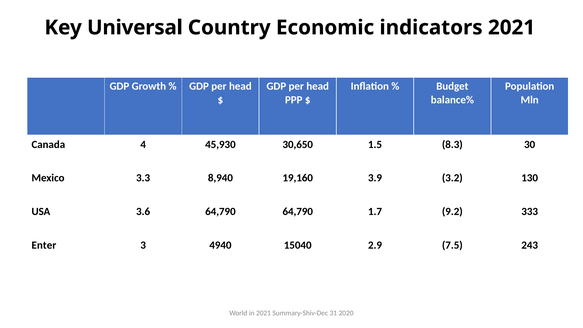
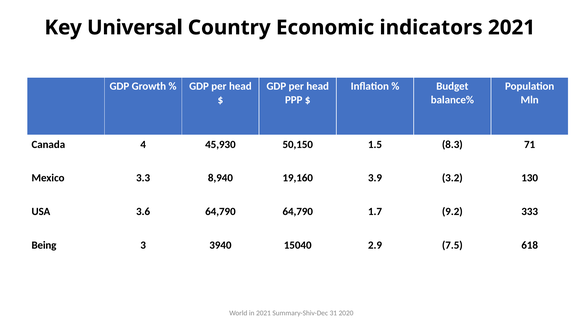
30,650: 30,650 -> 50,150
30: 30 -> 71
Enter: Enter -> Being
4940: 4940 -> 3940
243: 243 -> 618
